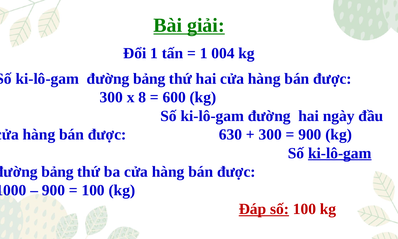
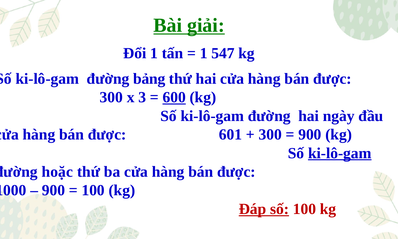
004: 004 -> 547
8: 8 -> 3
600 underline: none -> present
630: 630 -> 601
bảng at (57, 172): bảng -> hoặc
